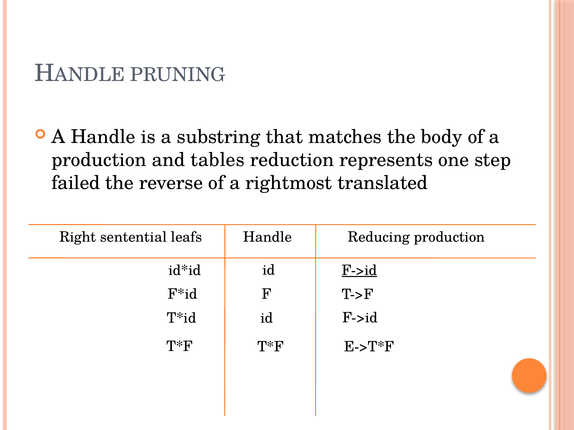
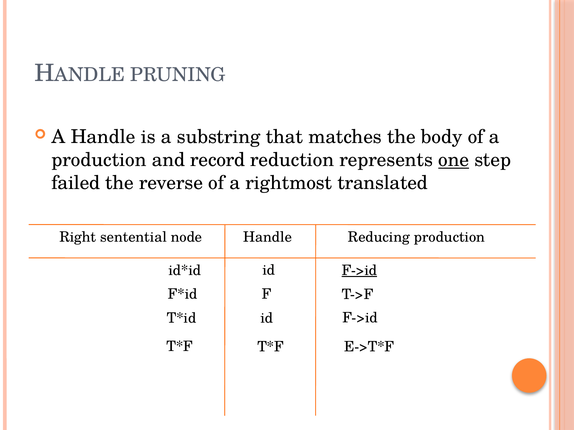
tables: tables -> record
one underline: none -> present
leafs: leafs -> node
